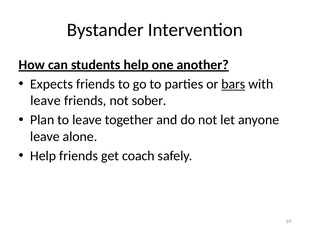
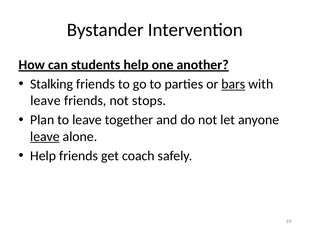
Expects: Expects -> Stalking
sober: sober -> stops
leave at (45, 137) underline: none -> present
